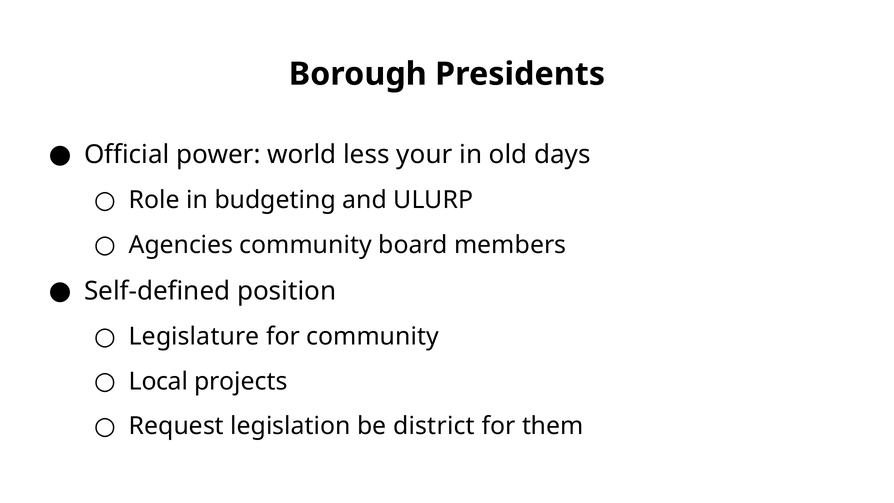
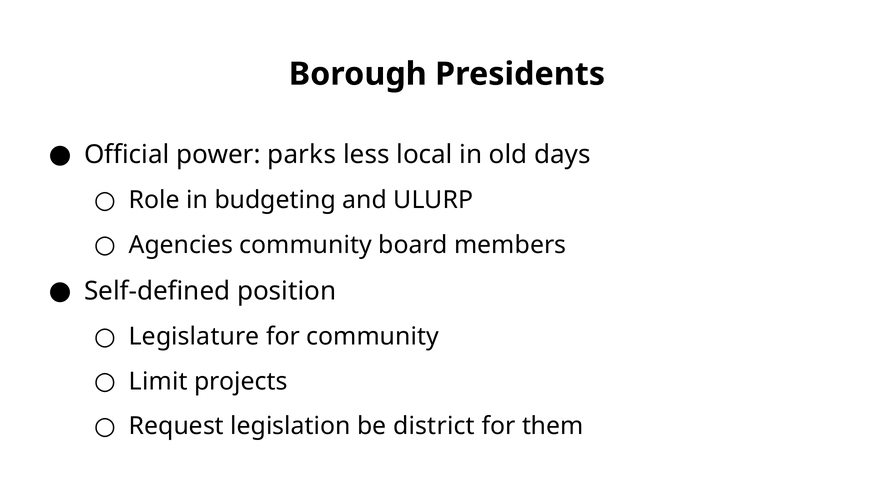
world: world -> parks
your: your -> local
Local: Local -> Limit
